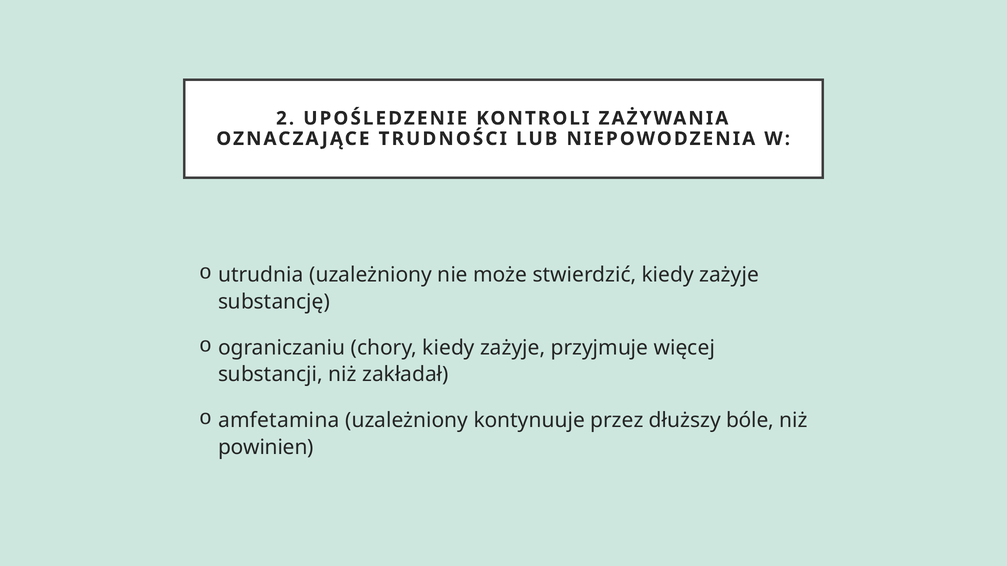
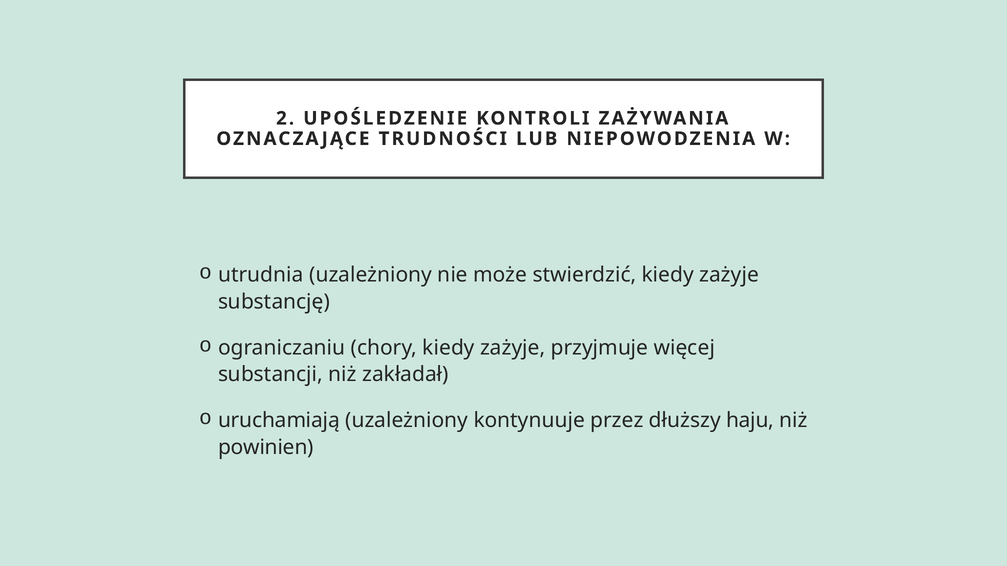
amfetamina: amfetamina -> uruchamiają
bóle: bóle -> haju
